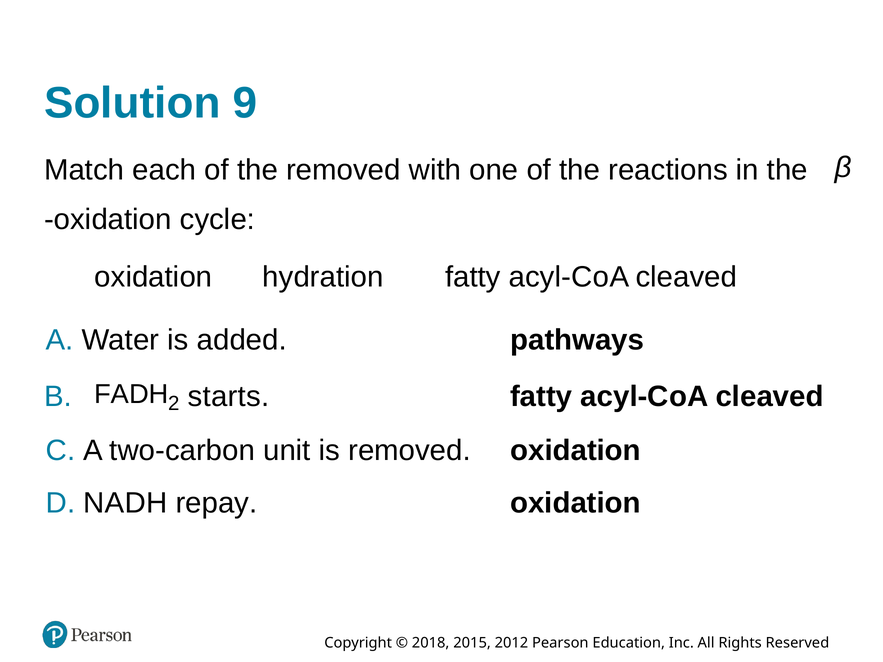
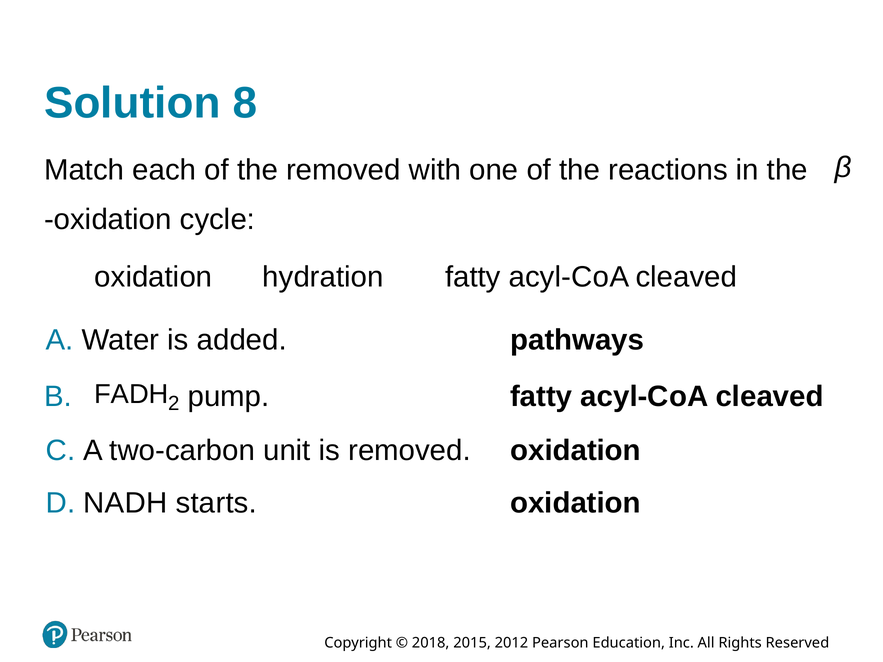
9: 9 -> 8
starts: starts -> pump
repay: repay -> starts
